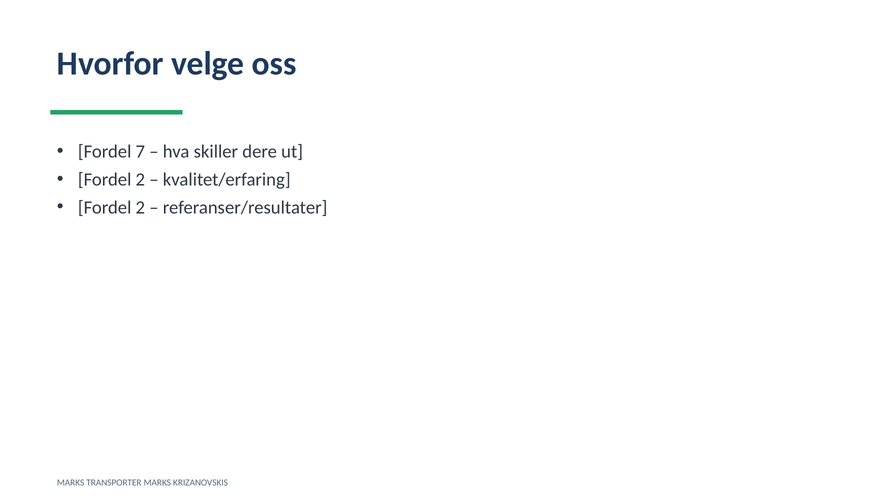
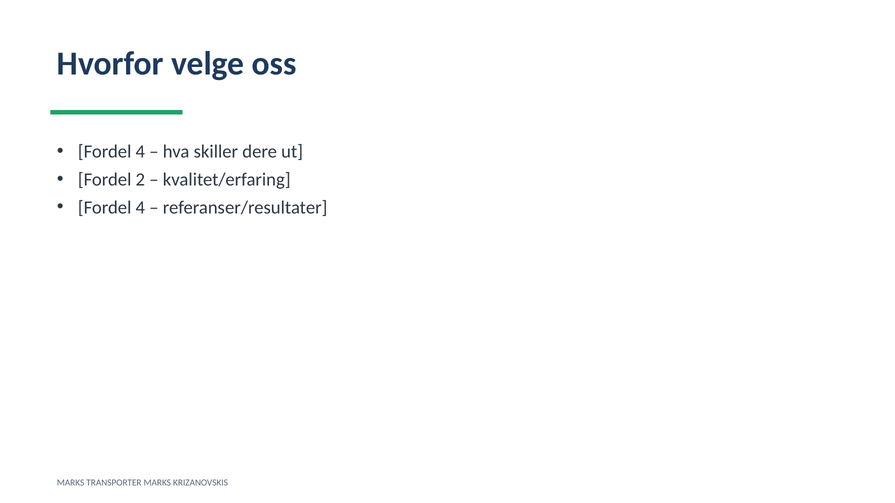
7 at (140, 152): 7 -> 4
2 at (140, 208): 2 -> 4
